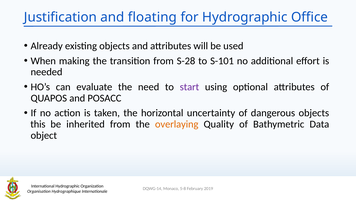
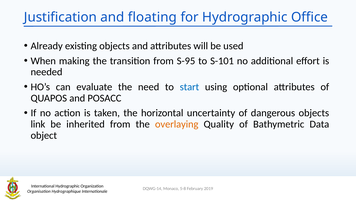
S-28: S-28 -> S-95
start colour: purple -> blue
this: this -> link
